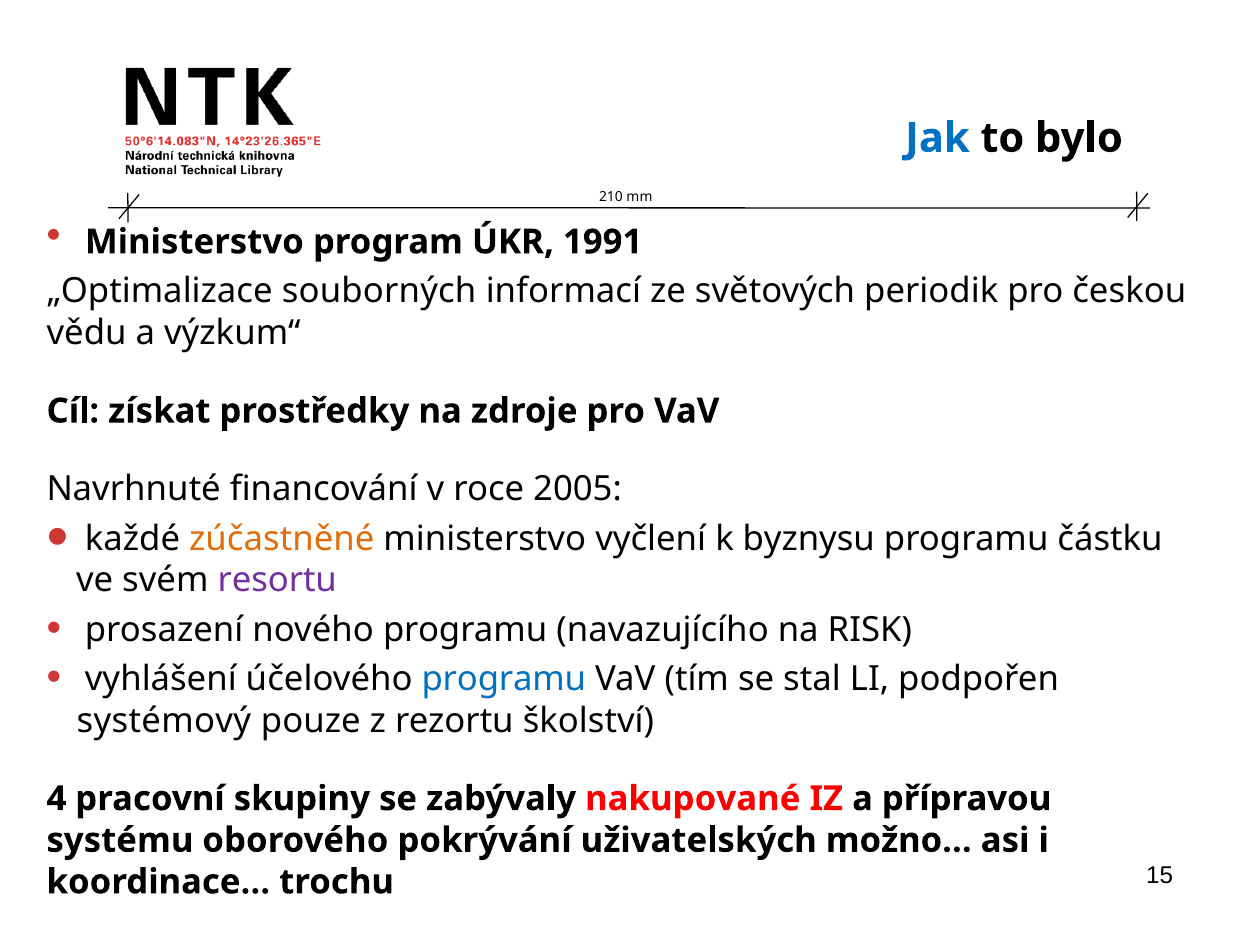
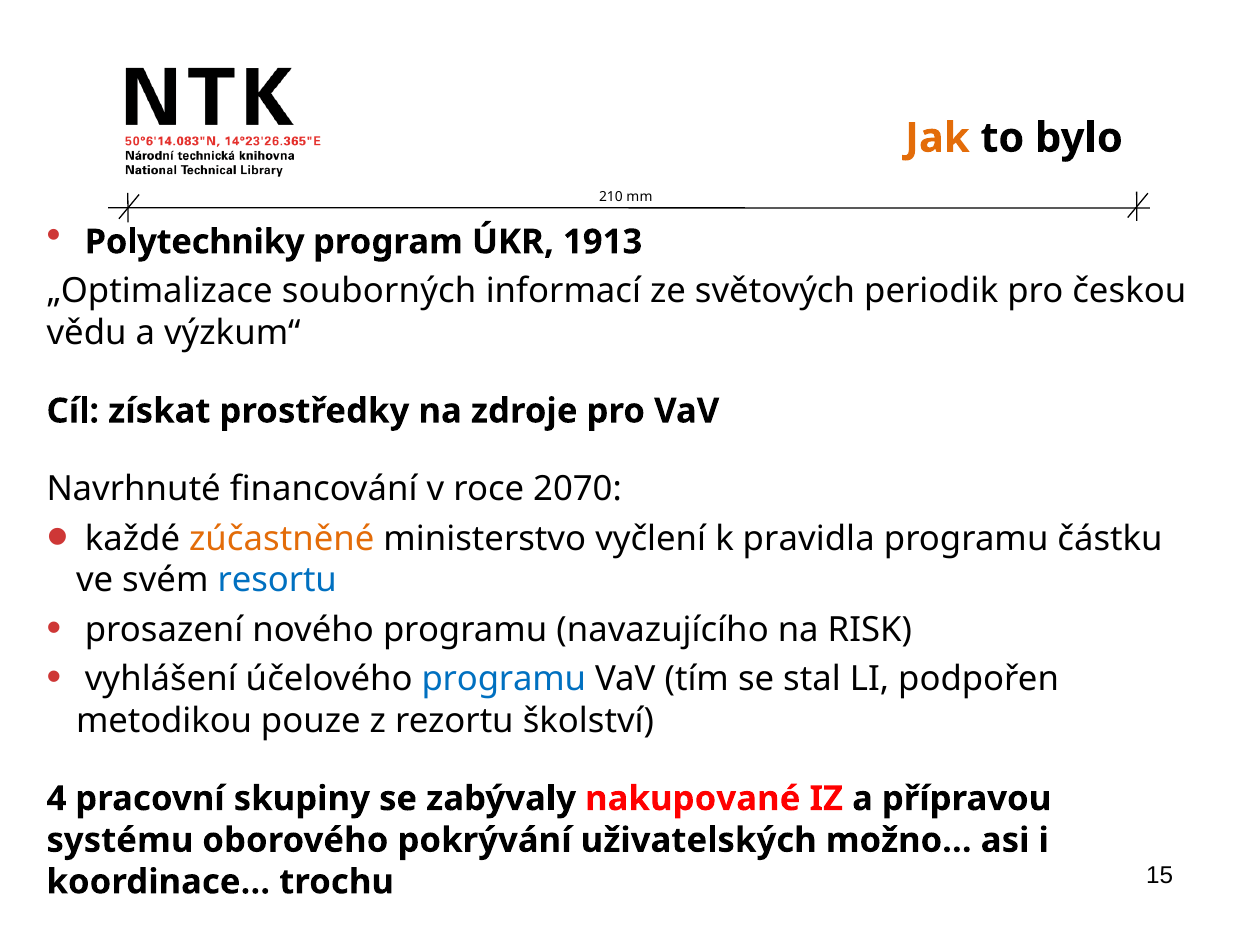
Jak colour: blue -> orange
Ministerstvo at (194, 242): Ministerstvo -> Polytechniky
1991: 1991 -> 1913
2005: 2005 -> 2070
byznysu: byznysu -> pravidla
resortu colour: purple -> blue
systémový: systémový -> metodikou
